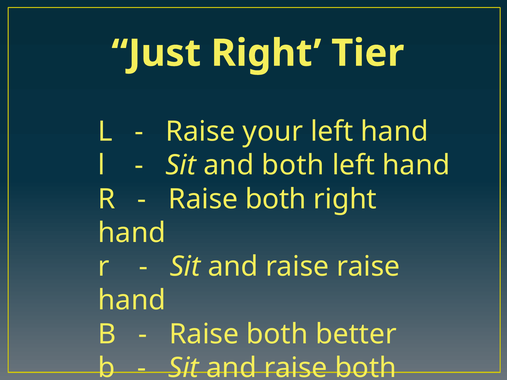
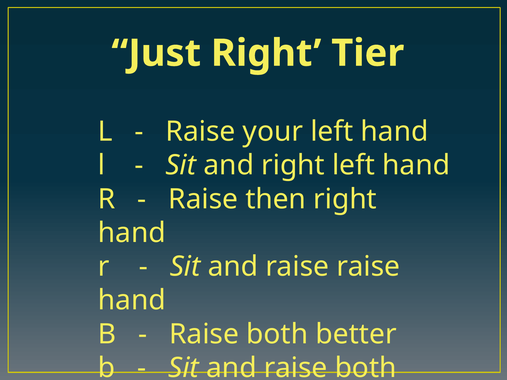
and both: both -> right
both at (276, 199): both -> then
